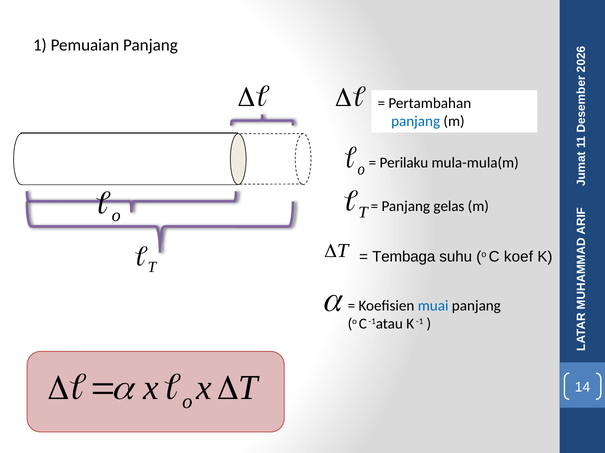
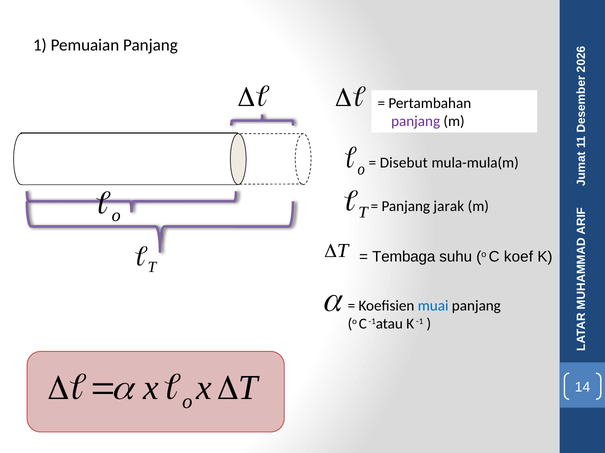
panjang at (416, 122) colour: blue -> purple
Perilaku: Perilaku -> Disebut
gelas: gelas -> jarak
